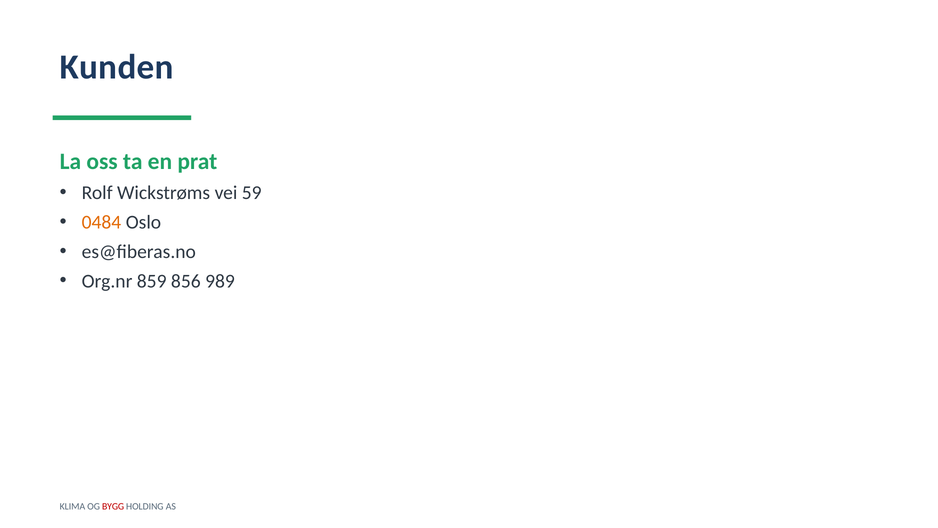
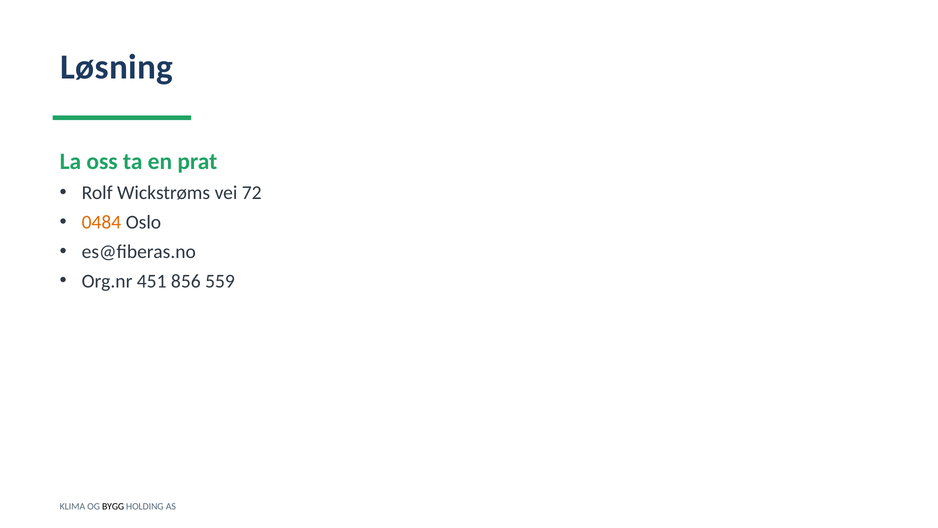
Kunden: Kunden -> Løsning
59: 59 -> 72
859: 859 -> 451
989: 989 -> 559
BYGG colour: red -> black
